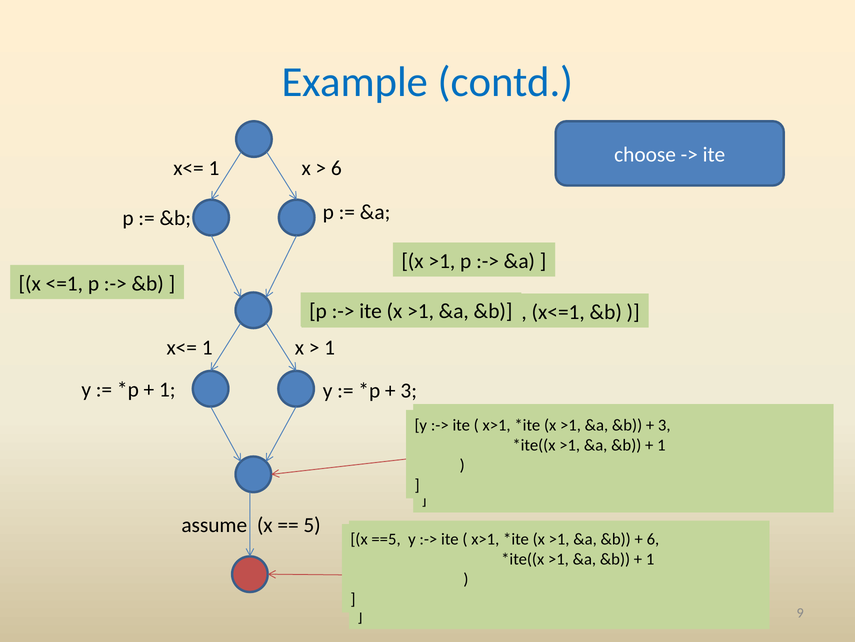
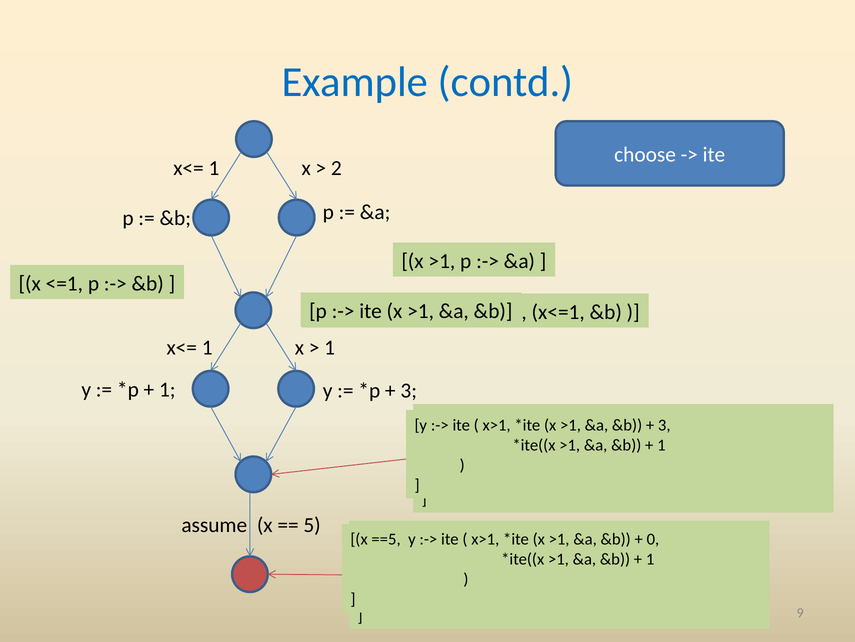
6 at (336, 168): 6 -> 2
6 at (653, 539): 6 -> 0
